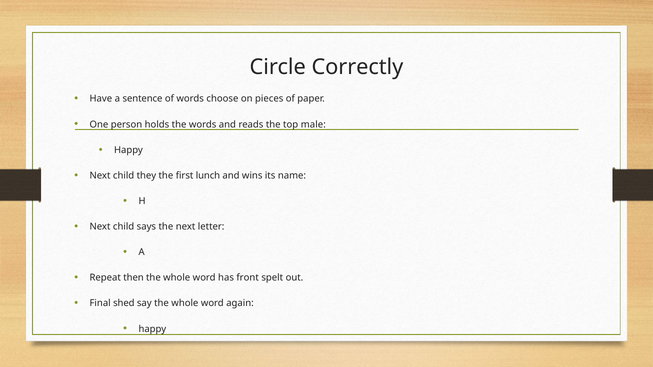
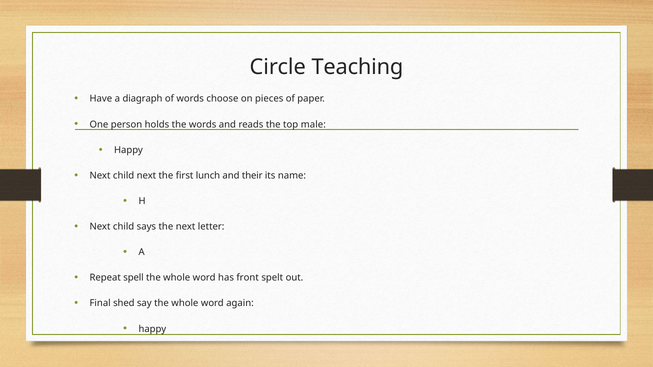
Correctly: Correctly -> Teaching
sentence: sentence -> diagraph
child they: they -> next
wins: wins -> their
then: then -> spell
